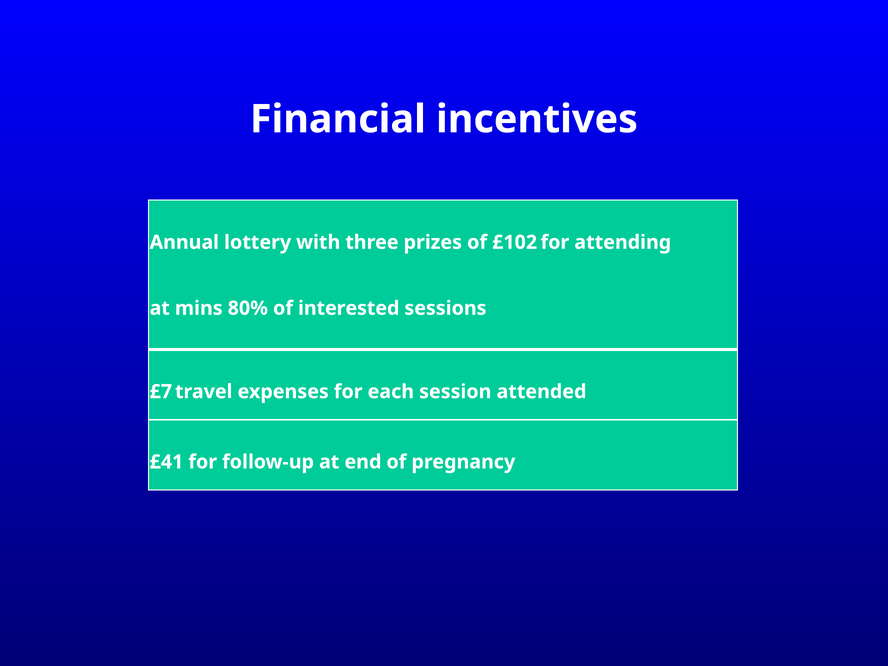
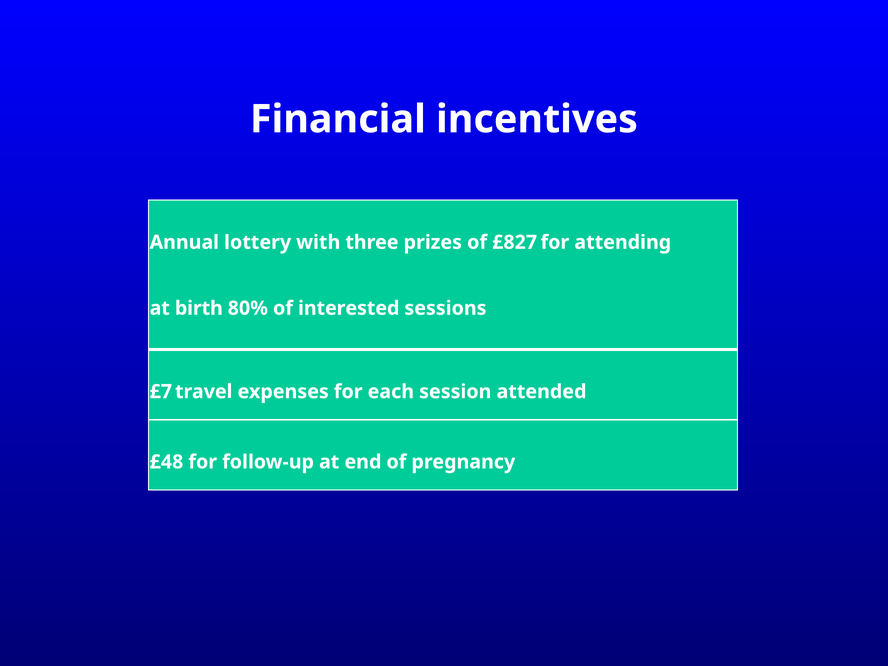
£102: £102 -> £827
mins: mins -> birth
£41: £41 -> £48
